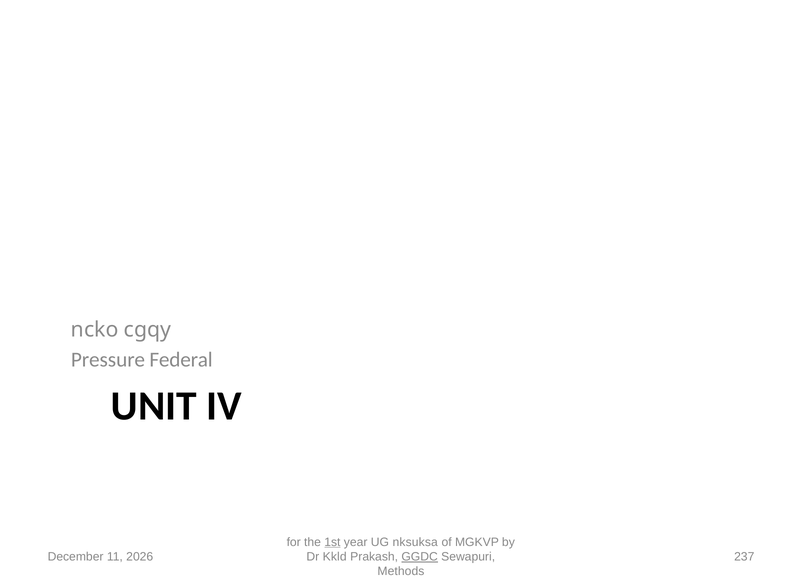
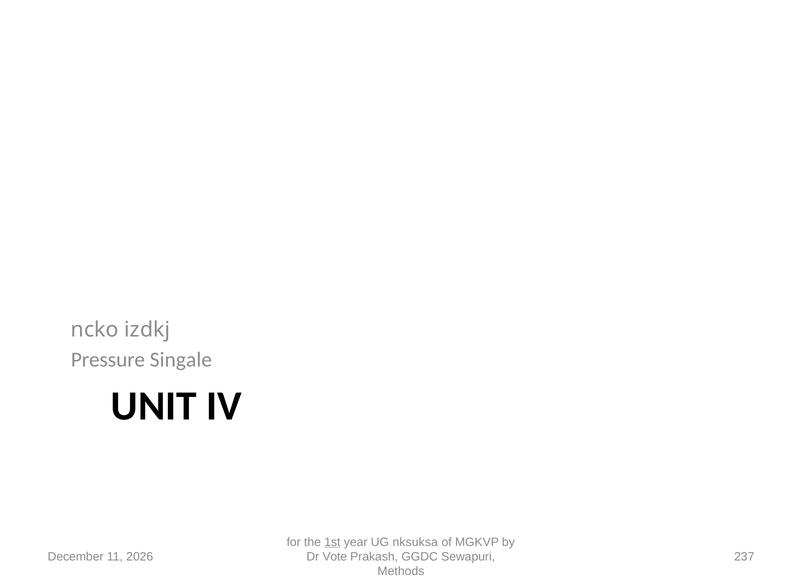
cgqy: cgqy -> izdkj
Federal: Federal -> Singale
Kkld: Kkld -> Vote
GGDC underline: present -> none
